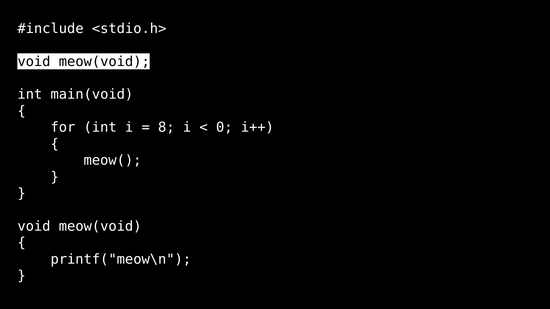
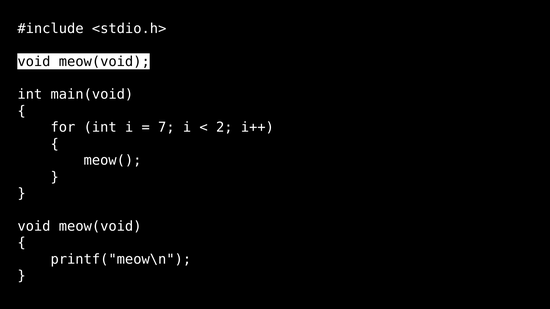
8: 8 -> 7
0: 0 -> 2
